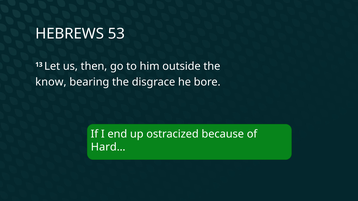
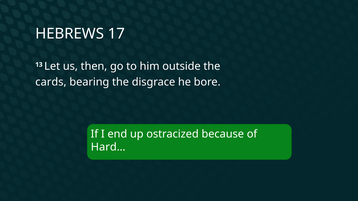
53: 53 -> 17
know: know -> cards
